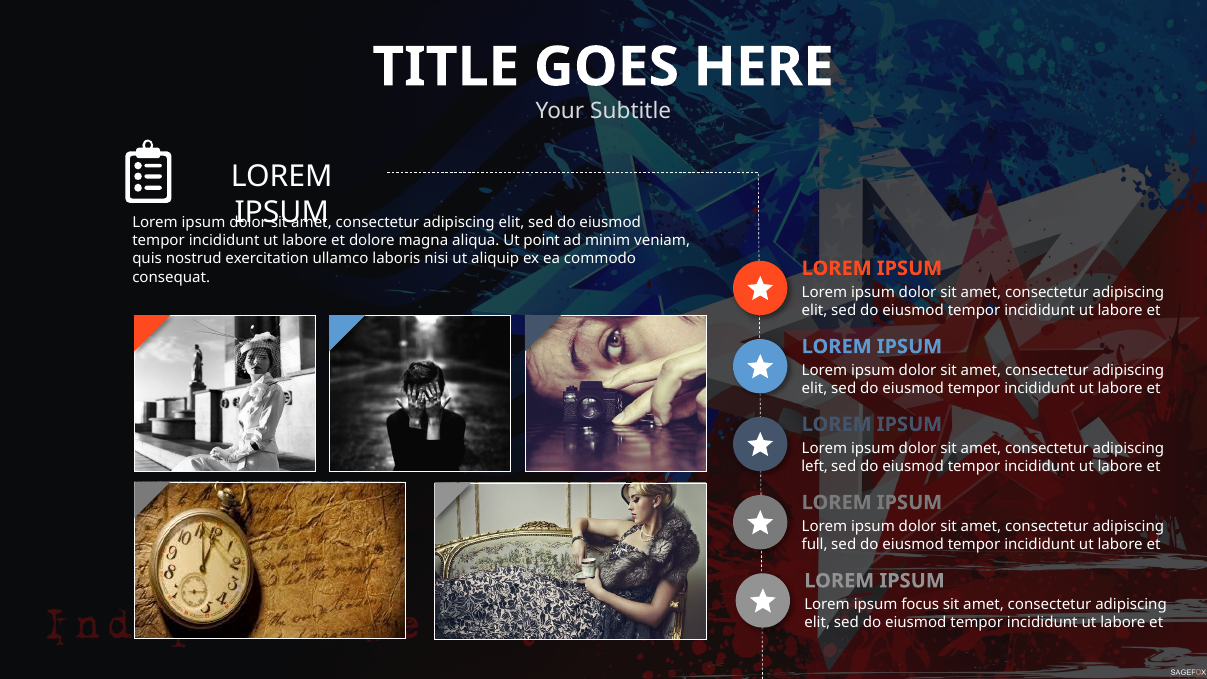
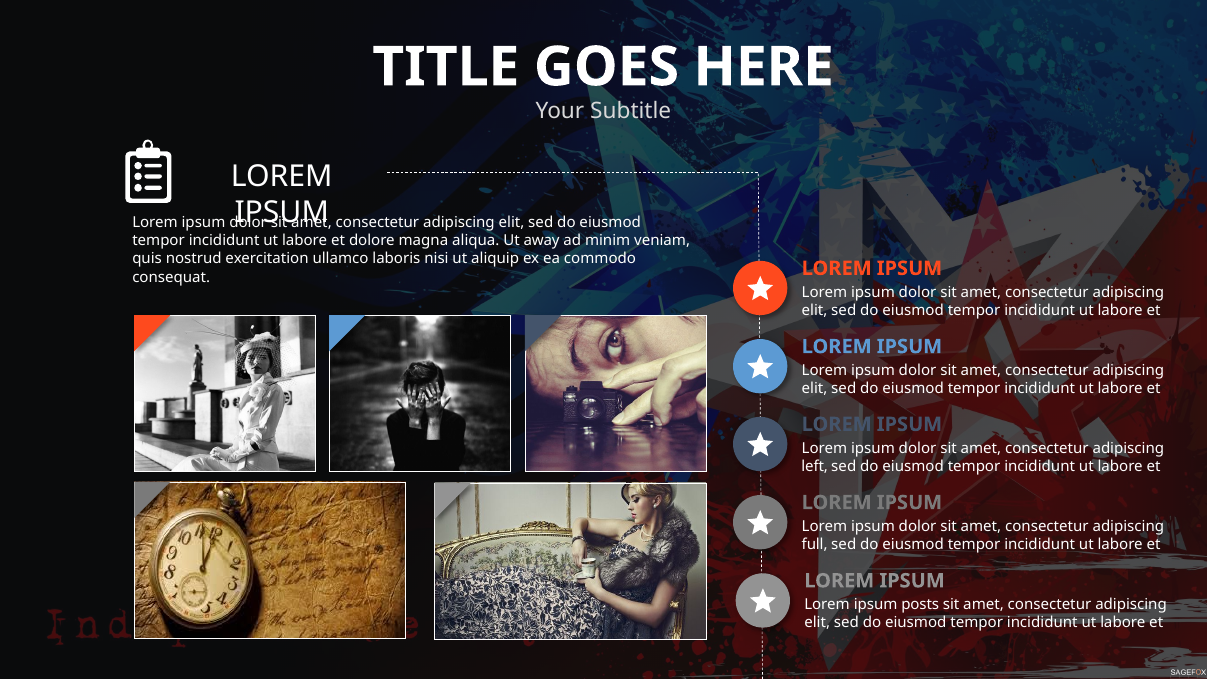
point: point -> away
focus: focus -> posts
